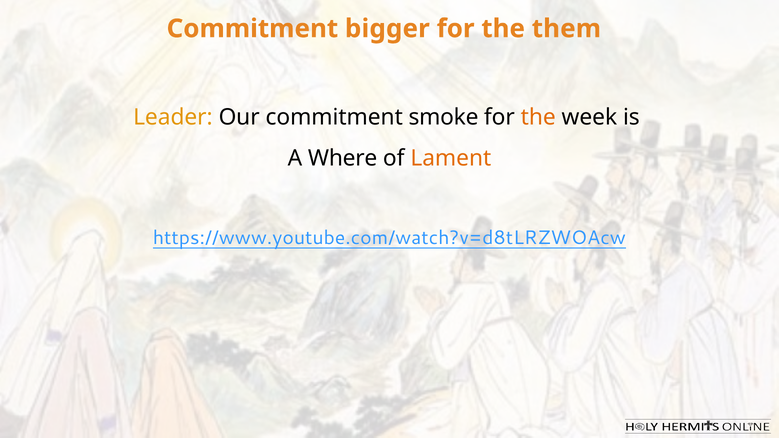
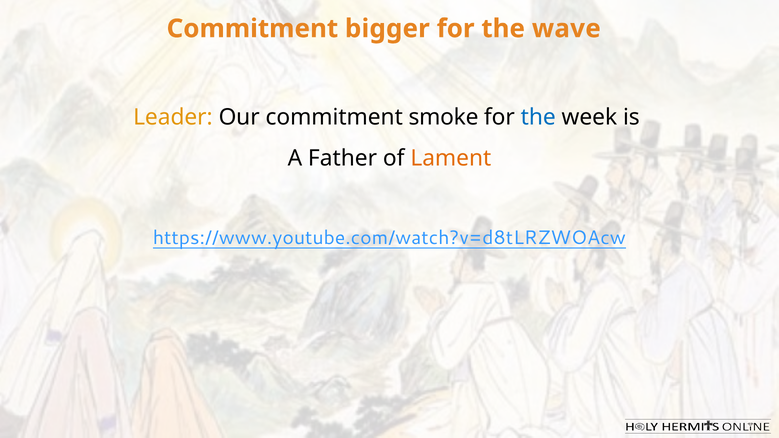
them: them -> wave
the at (538, 117) colour: orange -> blue
Where: Where -> Father
